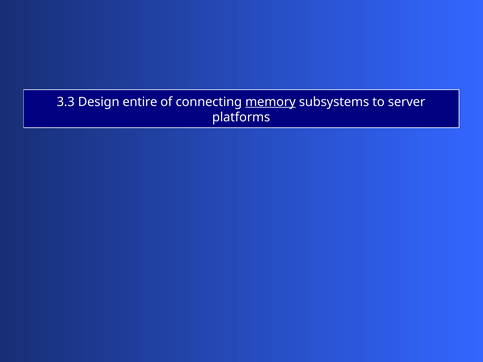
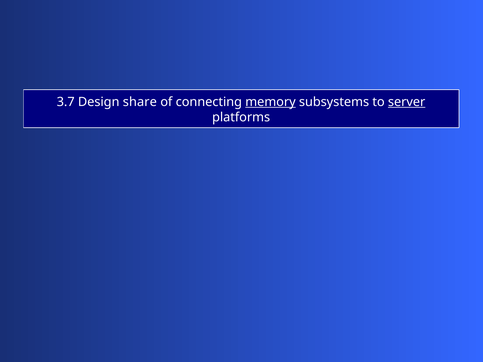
3.3: 3.3 -> 3.7
entire: entire -> share
server underline: none -> present
